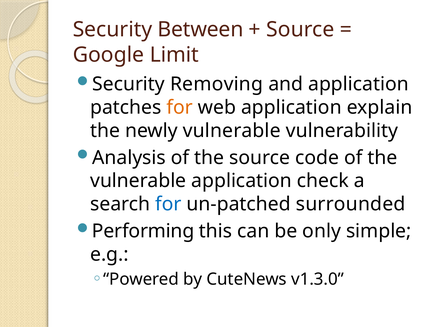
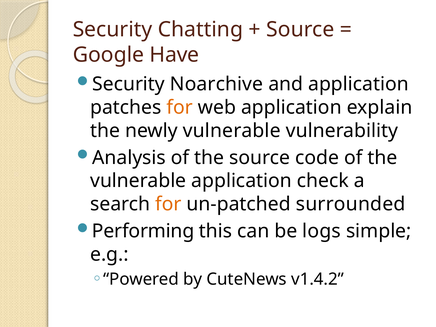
Between: Between -> Chatting
Limit: Limit -> Have
Removing: Removing -> Noarchive
for at (168, 204) colour: blue -> orange
only: only -> logs
v1.3.0: v1.3.0 -> v1.4.2
